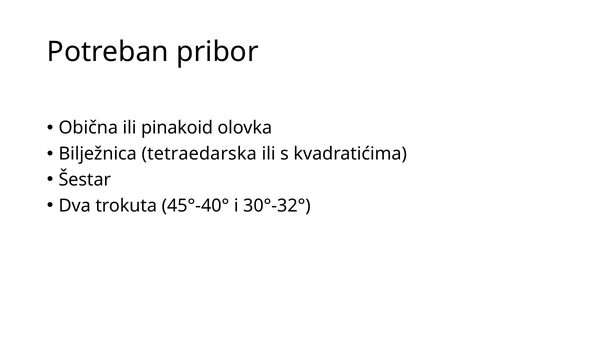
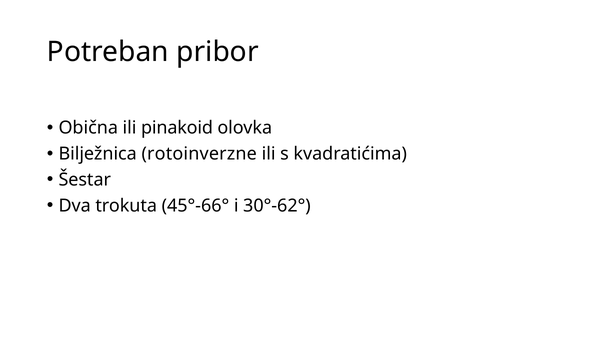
tetraedarska: tetraedarska -> rotoinverzne
45°-40°: 45°-40° -> 45°-66°
30°-32°: 30°-32° -> 30°-62°
